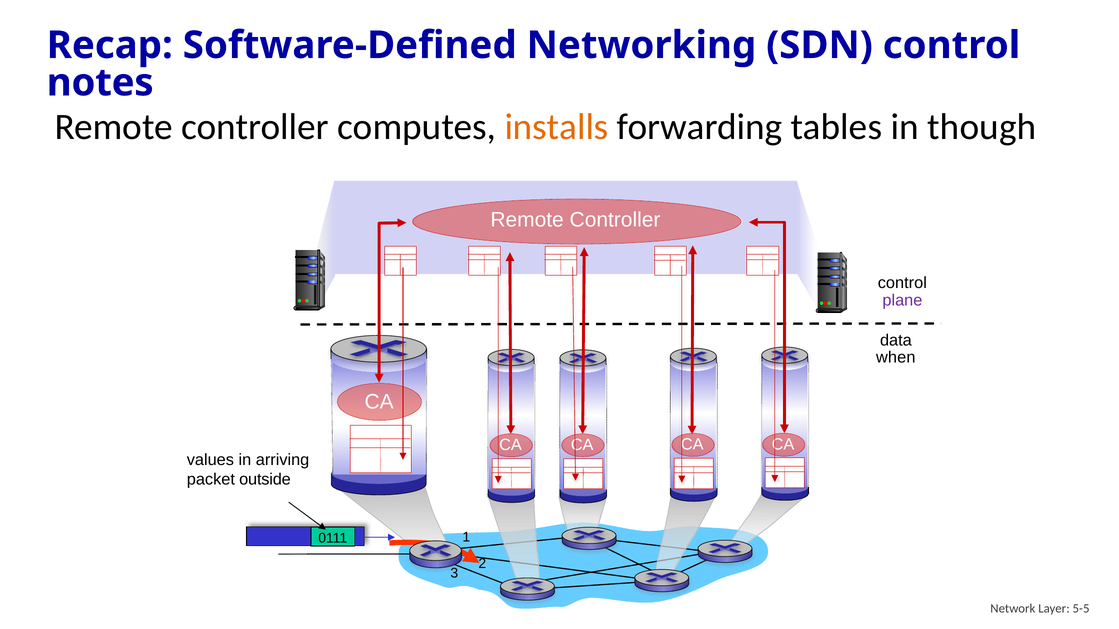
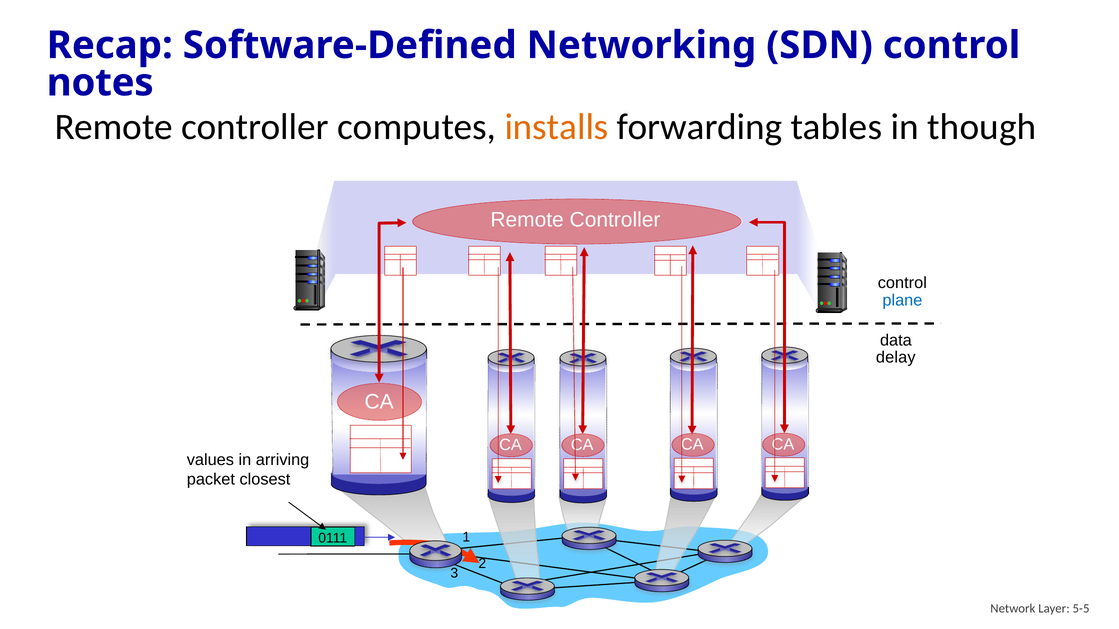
plane colour: purple -> blue
when: when -> delay
outside: outside -> closest
